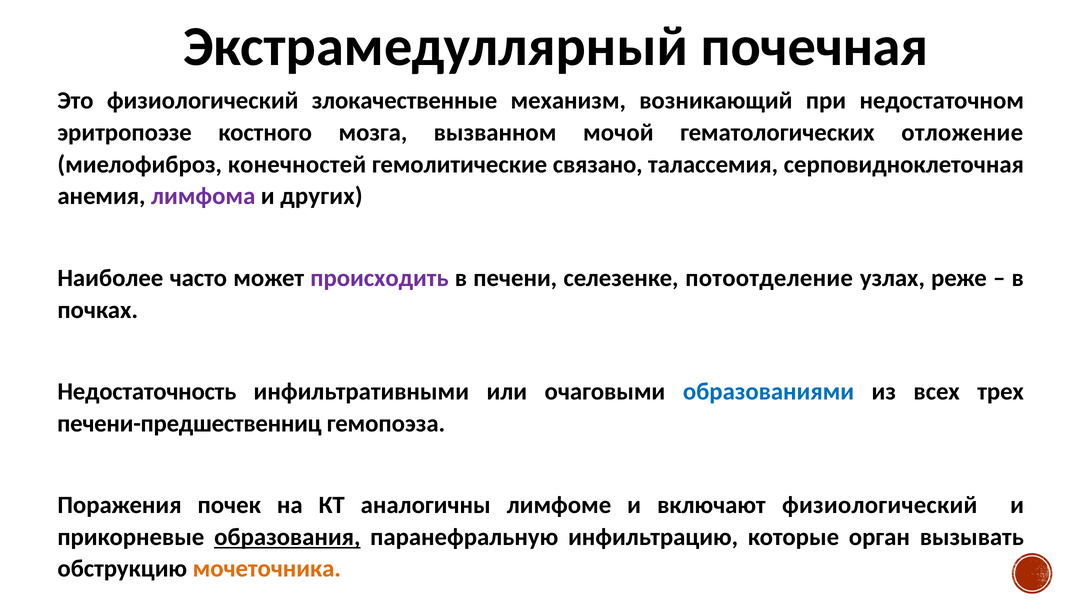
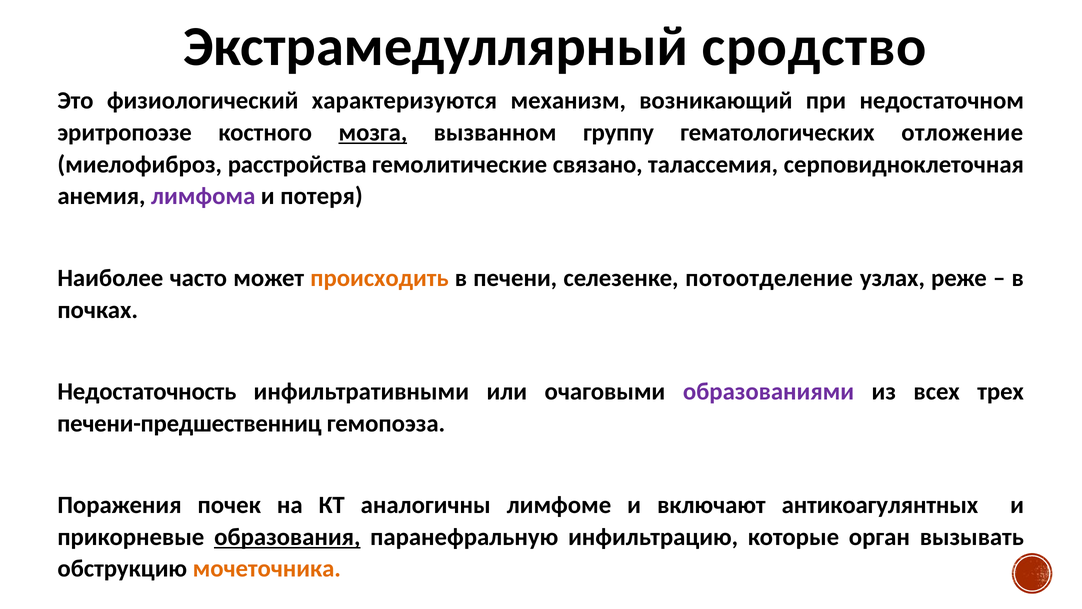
почечная: почечная -> сродство
злокачественные: злокачественные -> характеризуются
мозга underline: none -> present
мочой: мочой -> группу
конечностей: конечностей -> расстройства
других: других -> потеря
происходить colour: purple -> orange
образованиями colour: blue -> purple
включают физиологический: физиологический -> антикоагулянтных
